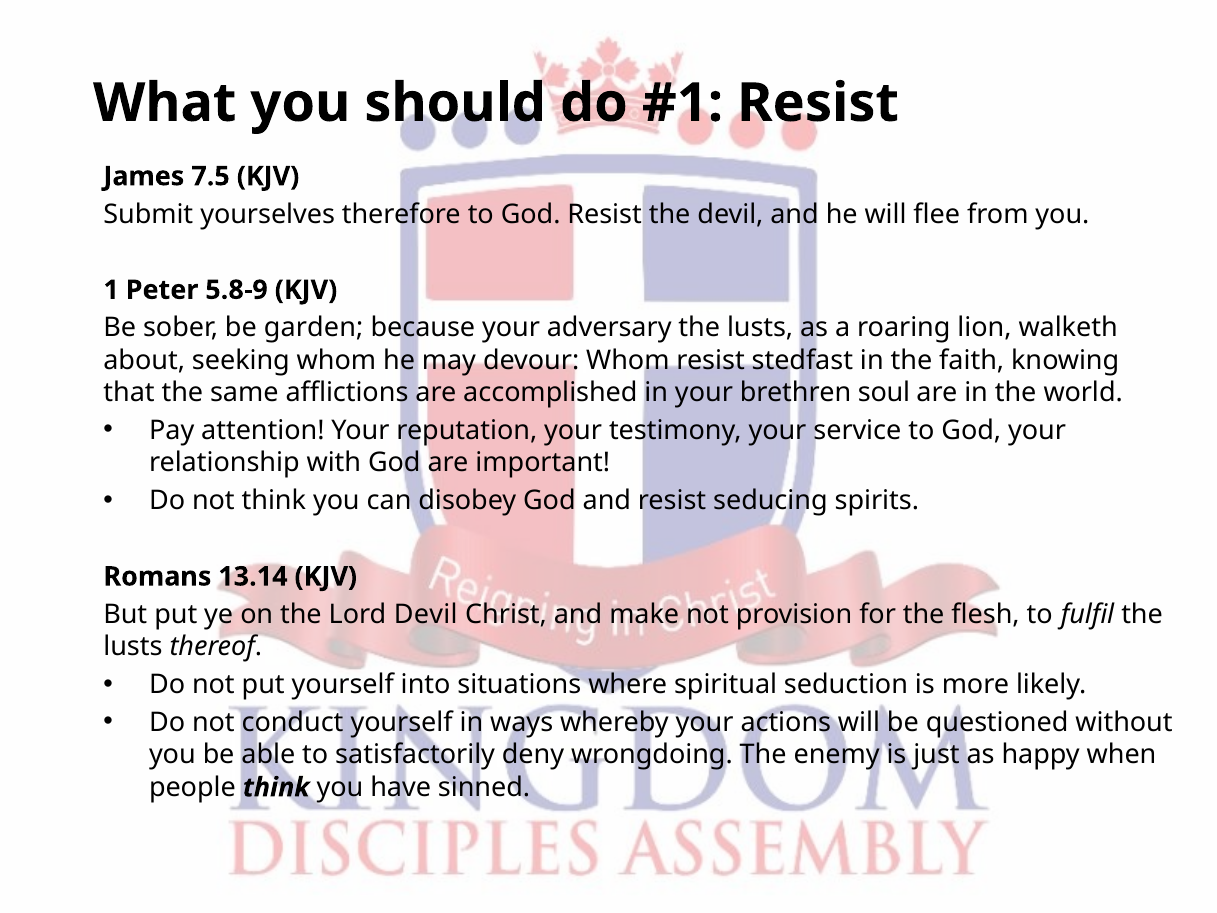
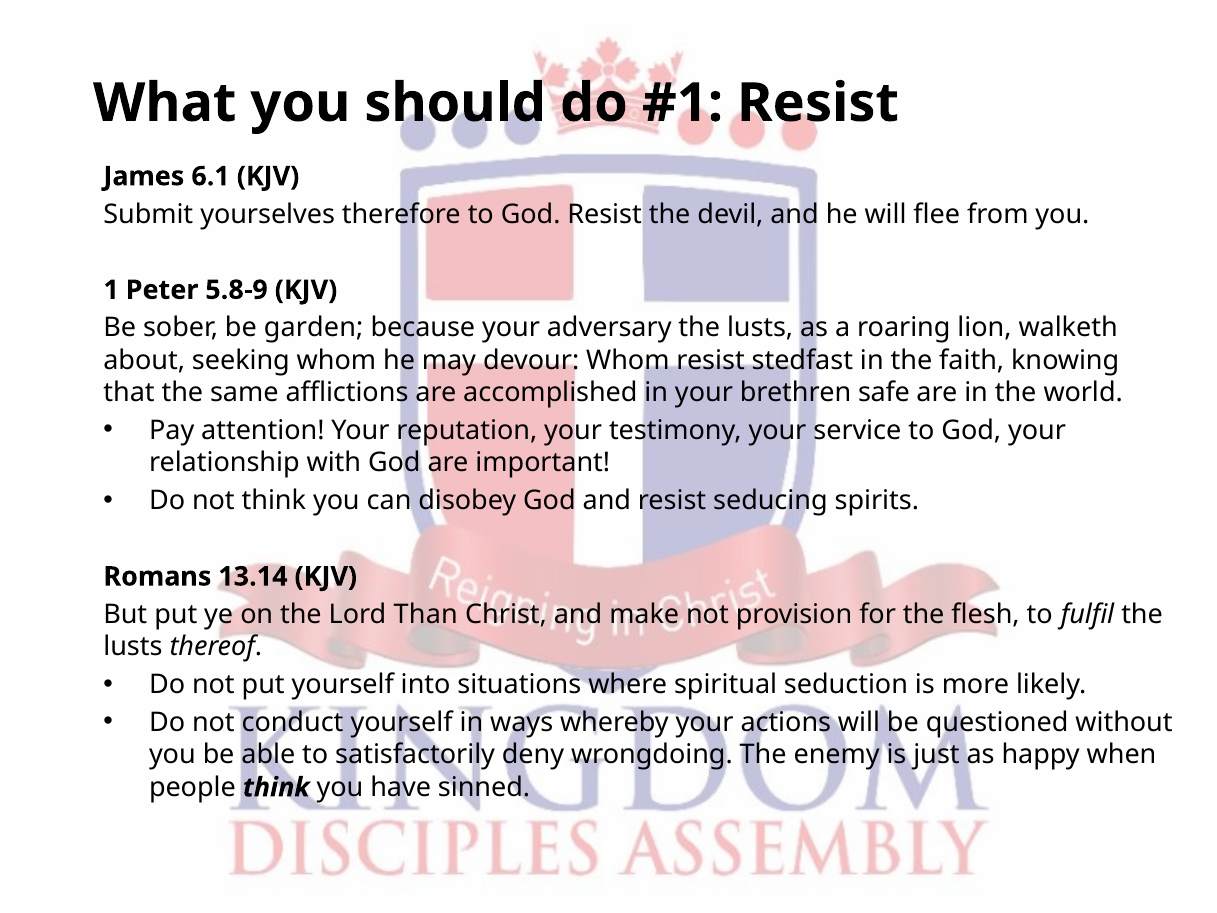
7.5: 7.5 -> 6.1
soul: soul -> safe
Lord Devil: Devil -> Than
